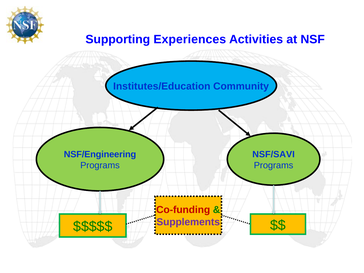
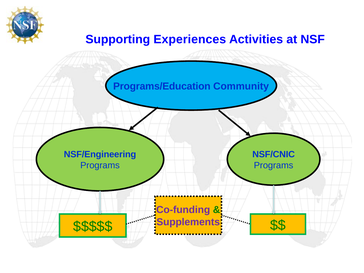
Institutes/Education: Institutes/Education -> Programs/Education
NSF/SAVI: NSF/SAVI -> NSF/CNIC
Co-funding colour: red -> purple
